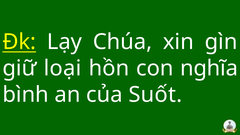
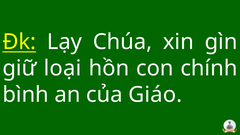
nghĩa: nghĩa -> chính
Suốt: Suốt -> Giáo
